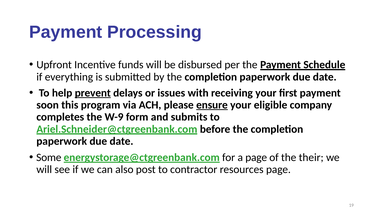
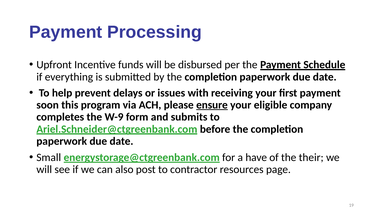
prevent underline: present -> none
Some: Some -> Small
a page: page -> have
